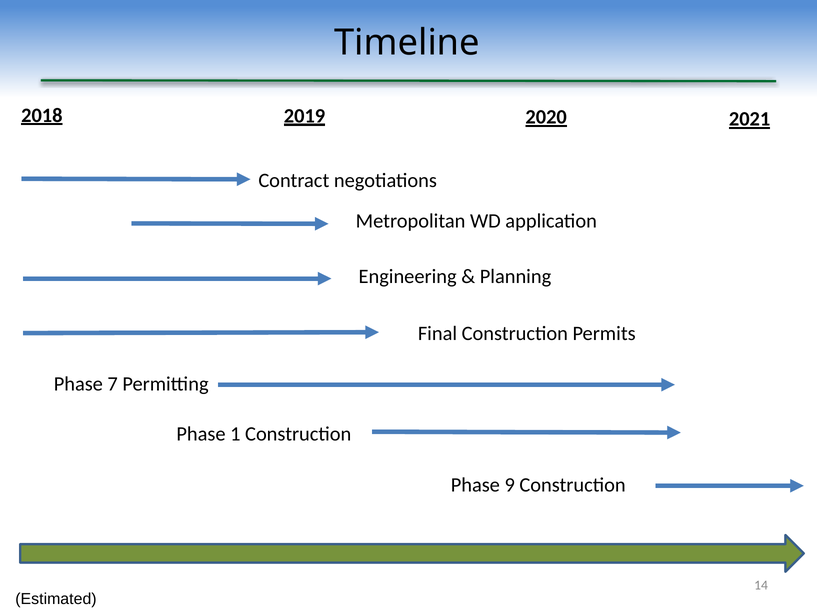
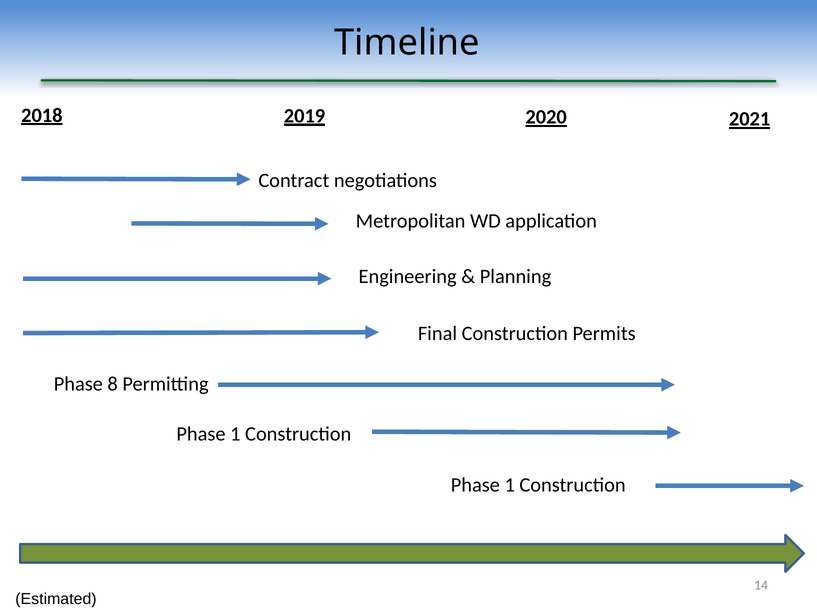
7: 7 -> 8
9 at (510, 485): 9 -> 1
